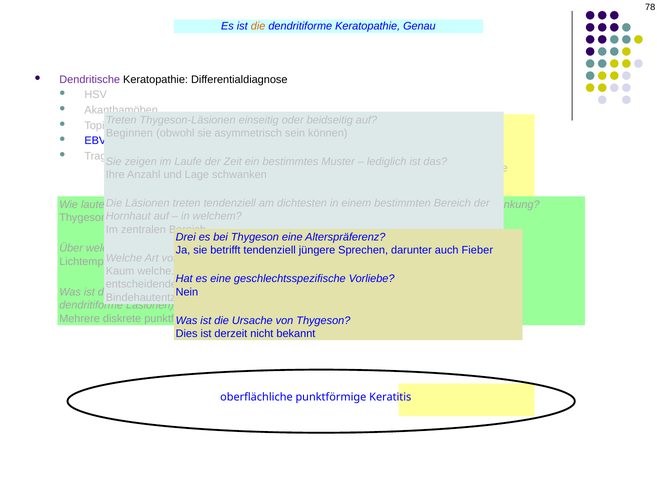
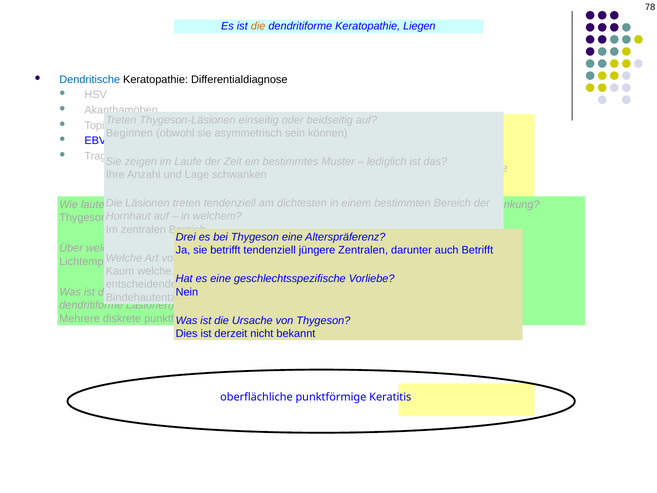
Genau: Genau -> Liegen
Dendritische colour: purple -> blue
Sprechen at (363, 250): Sprechen -> Zentralen
Fieber at (477, 250): Fieber -> Betrifft
